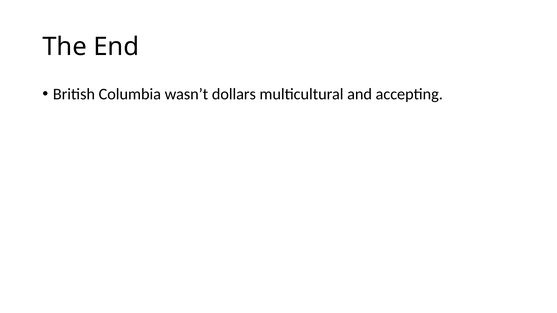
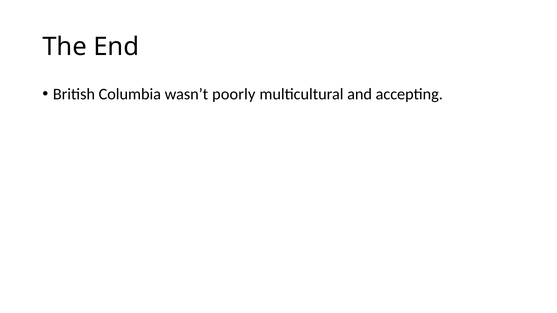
dollars: dollars -> poorly
